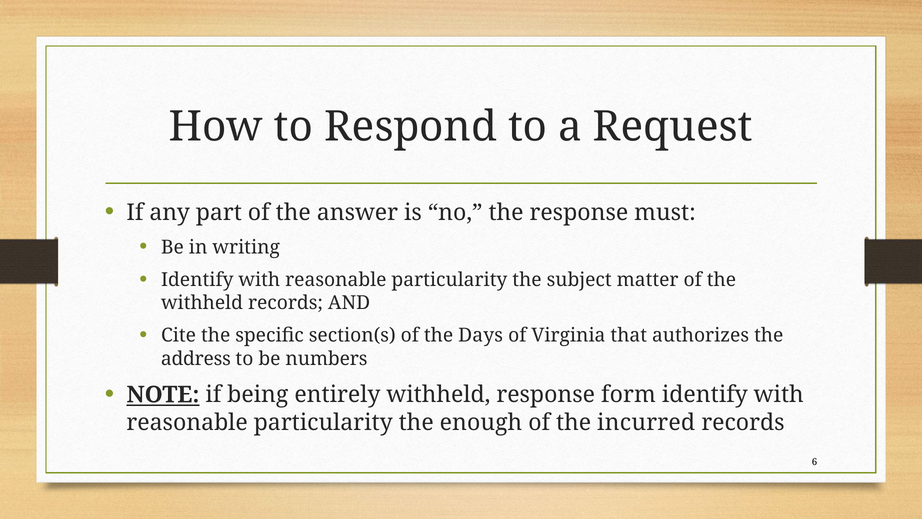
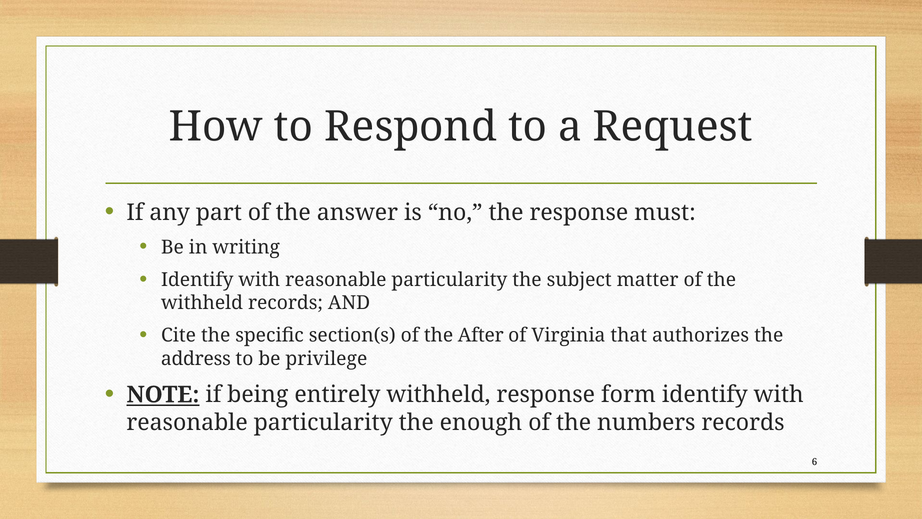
Days: Days -> After
numbers: numbers -> privilege
incurred: incurred -> numbers
